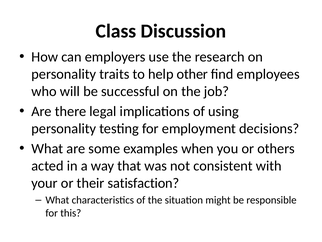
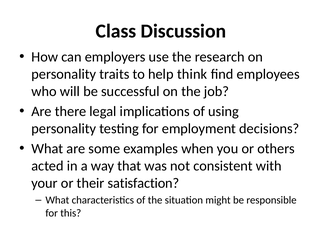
other: other -> think
